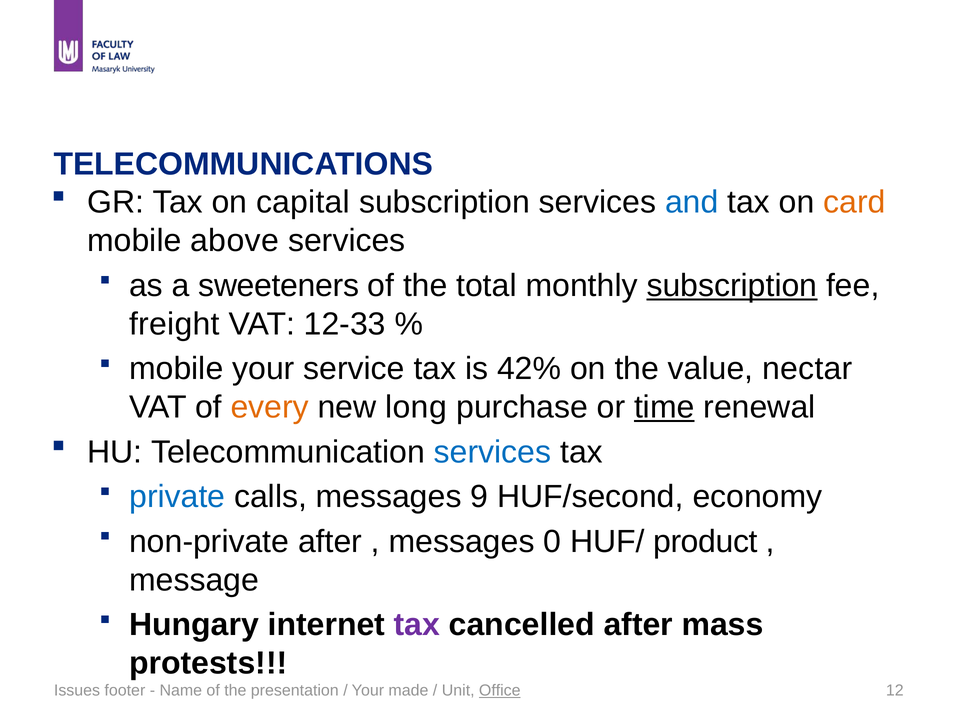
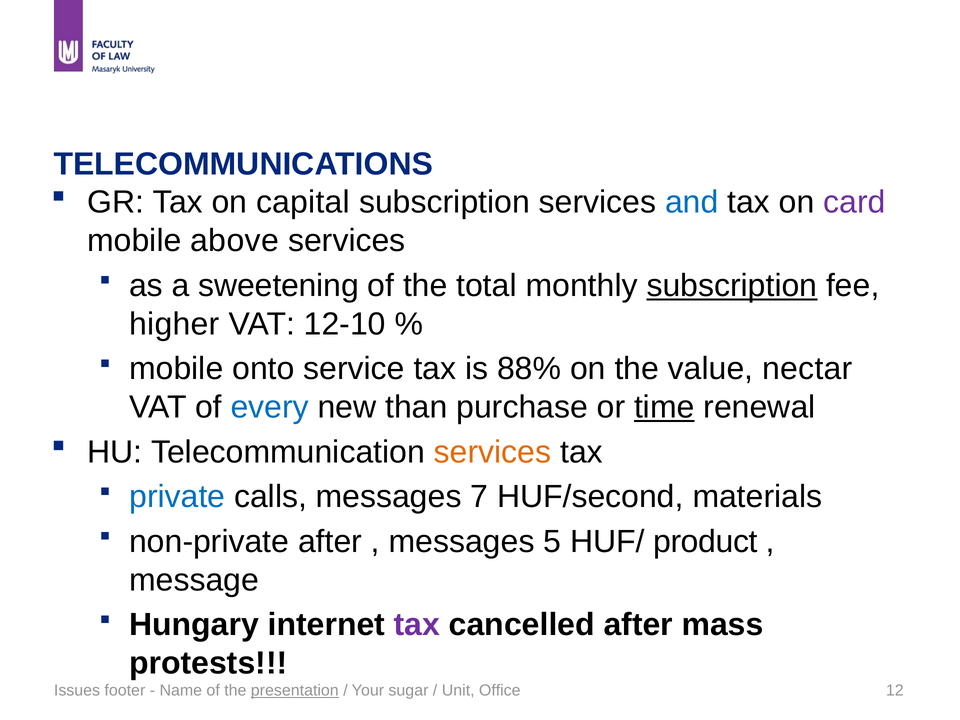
card colour: orange -> purple
sweeteners: sweeteners -> sweetening
freight: freight -> higher
12-33: 12-33 -> 12-10
mobile your: your -> onto
42%: 42% -> 88%
every colour: orange -> blue
long: long -> than
services at (493, 452) colour: blue -> orange
9: 9 -> 7
economy: economy -> materials
0: 0 -> 5
presentation underline: none -> present
made: made -> sugar
Office underline: present -> none
